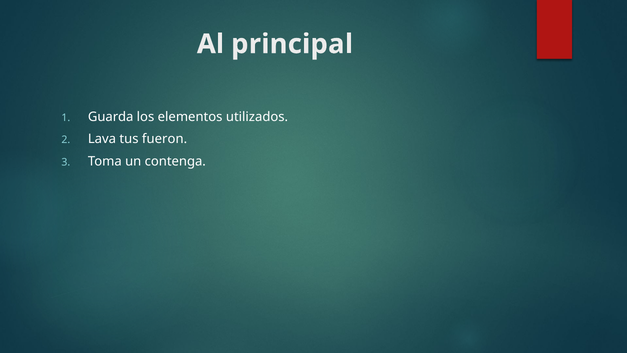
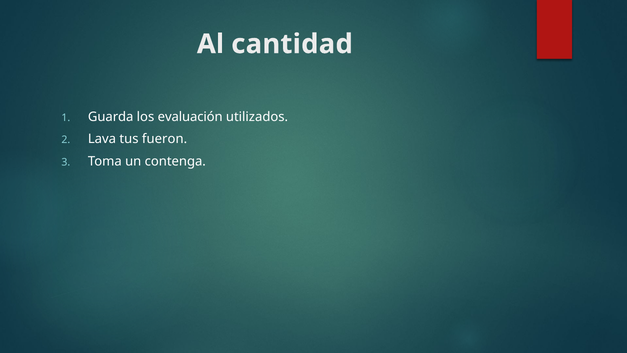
principal: principal -> cantidad
elementos: elementos -> evaluación
